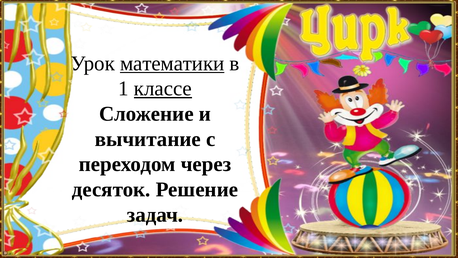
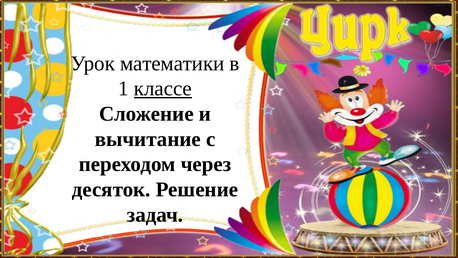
математики underline: present -> none
